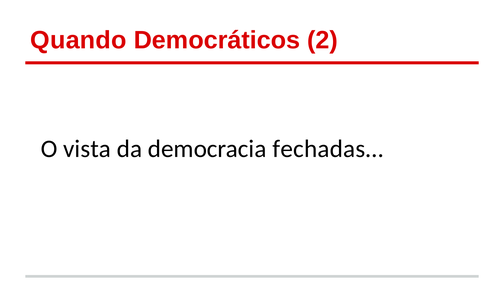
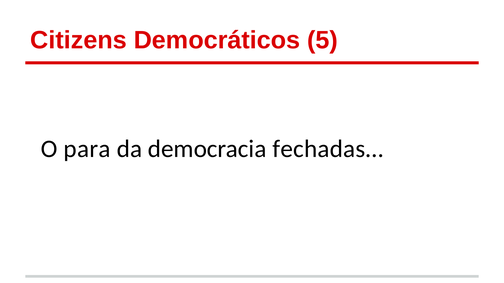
Quando: Quando -> Citizens
2: 2 -> 5
vista: vista -> para
